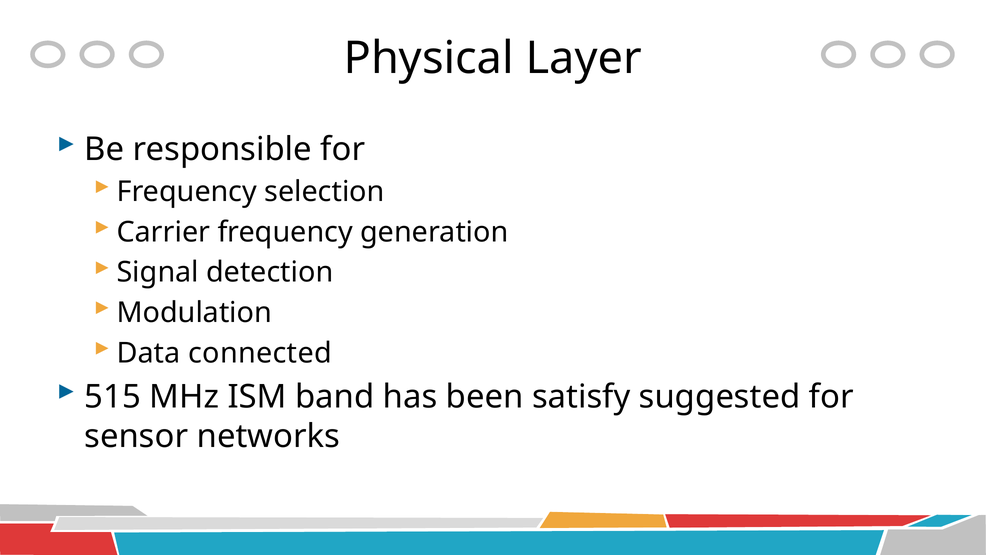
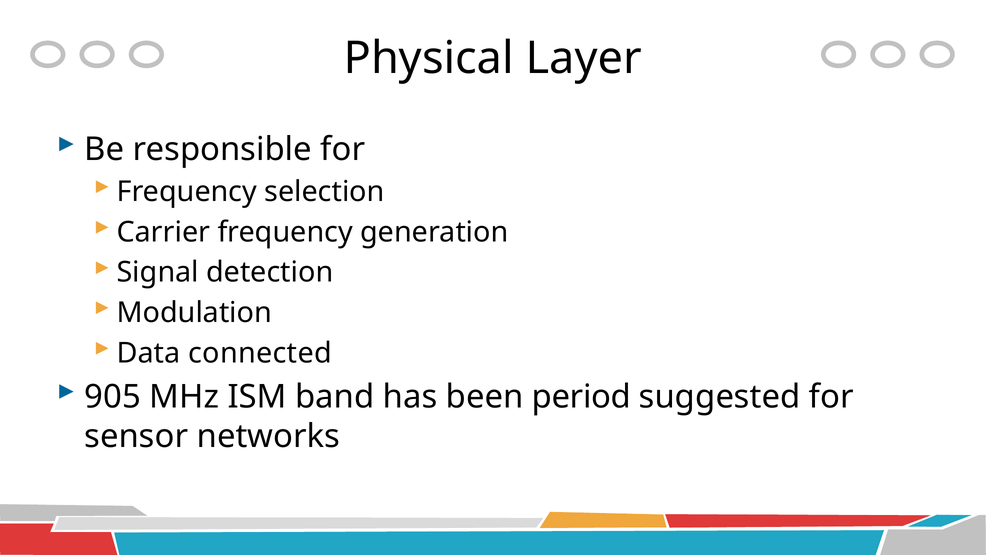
515: 515 -> 905
satisfy: satisfy -> period
